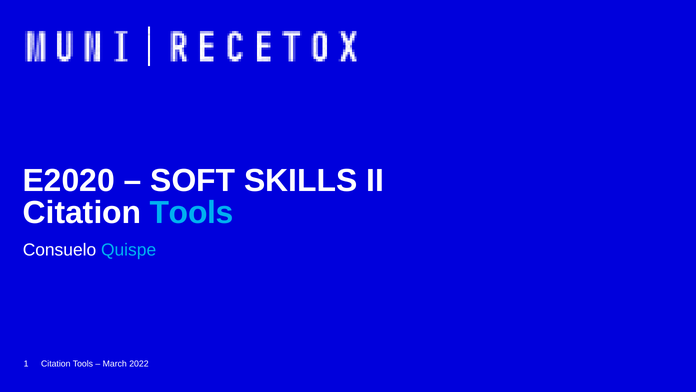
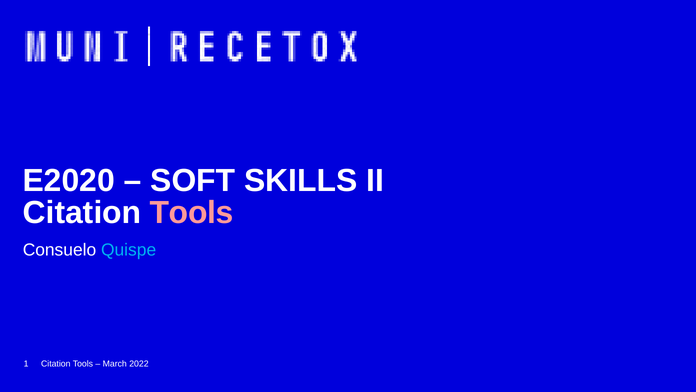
Tools at (192, 212) colour: light blue -> pink
